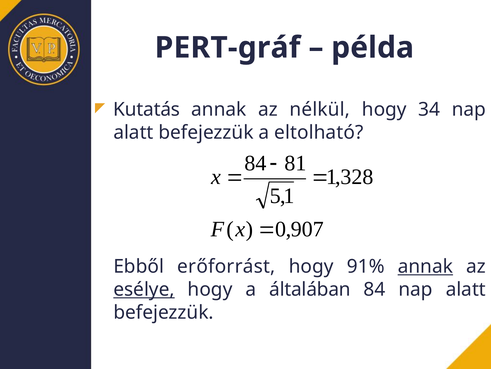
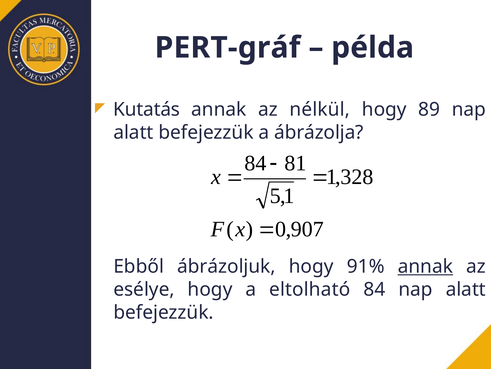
34: 34 -> 89
eltolható: eltolható -> ábrázolja
erőforrást: erőforrást -> ábrázoljuk
esélye underline: present -> none
általában: általában -> eltolható
